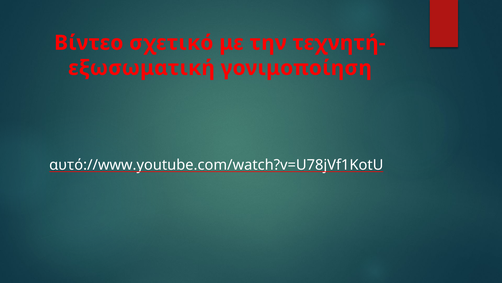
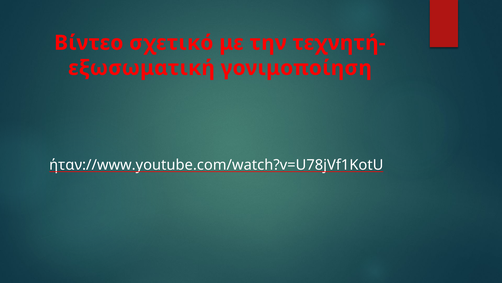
αυτό://www.youtube.com/watch?v=U78jVf1KotU: αυτό://www.youtube.com/watch?v=U78jVf1KotU -> ήταν://www.youtube.com/watch?v=U78jVf1KotU
